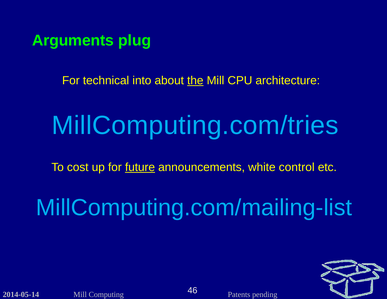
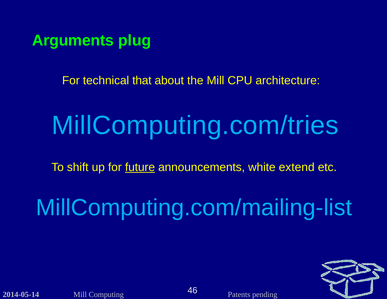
into: into -> that
the underline: present -> none
cost: cost -> shift
control: control -> extend
